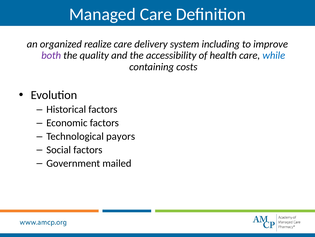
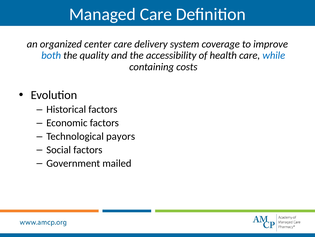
realize: realize -> center
including: including -> coverage
both colour: purple -> blue
